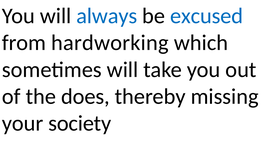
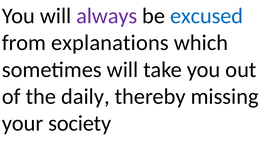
always colour: blue -> purple
hardworking: hardworking -> explanations
does: does -> daily
